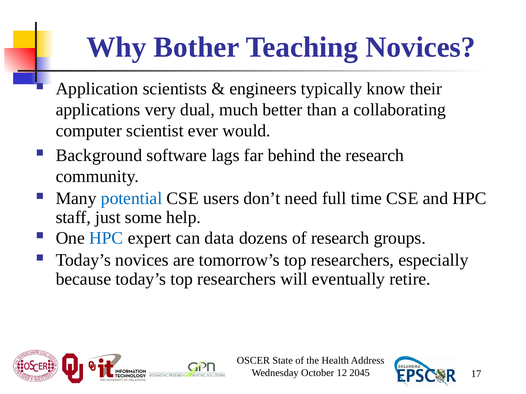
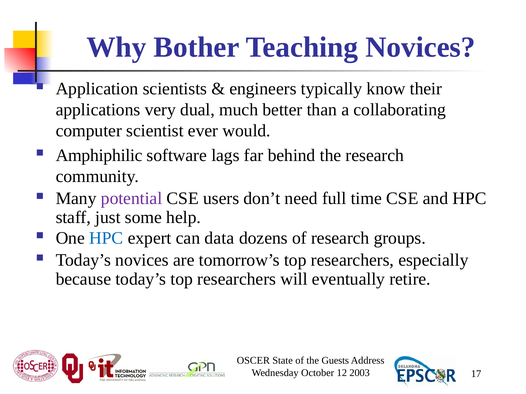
Background: Background -> Amphiphilic
potential colour: blue -> purple
Health: Health -> Guests
2045: 2045 -> 2003
